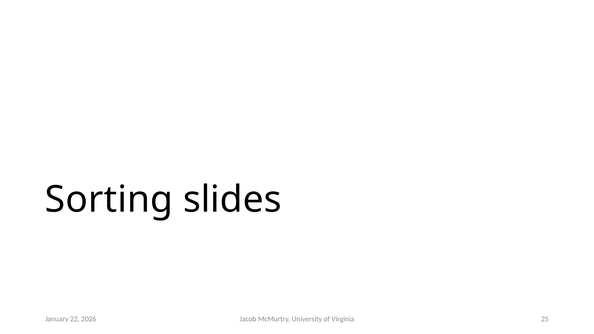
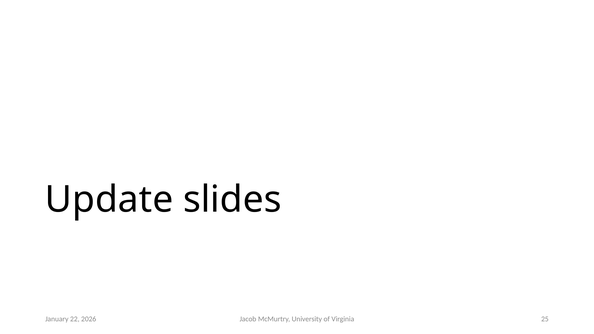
Sorting: Sorting -> Update
